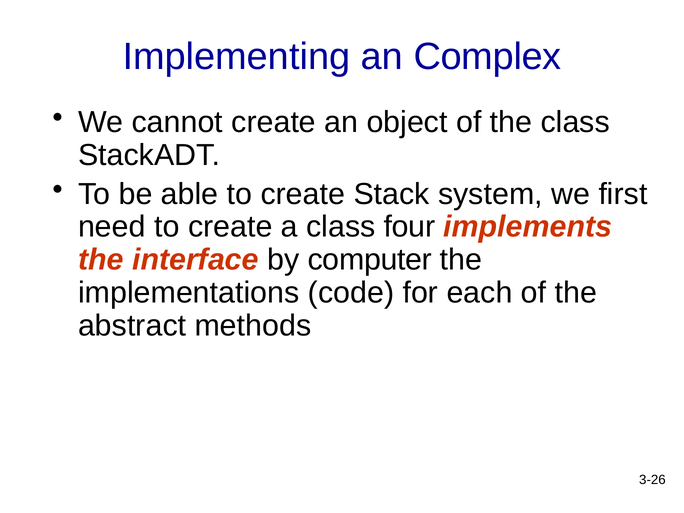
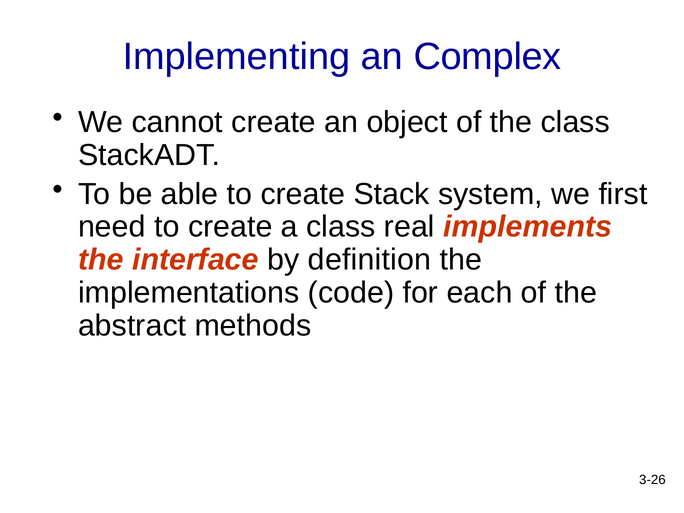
four: four -> real
computer: computer -> definition
